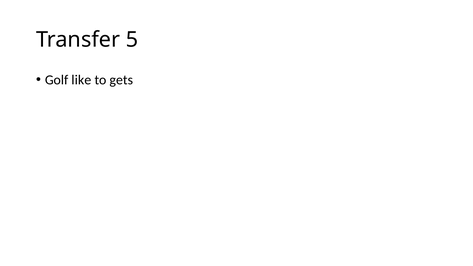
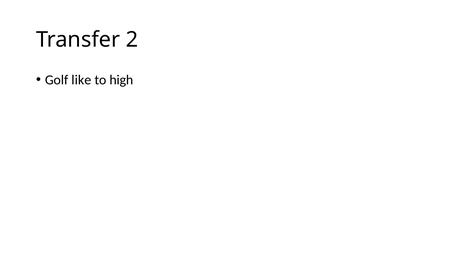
5: 5 -> 2
gets: gets -> high
